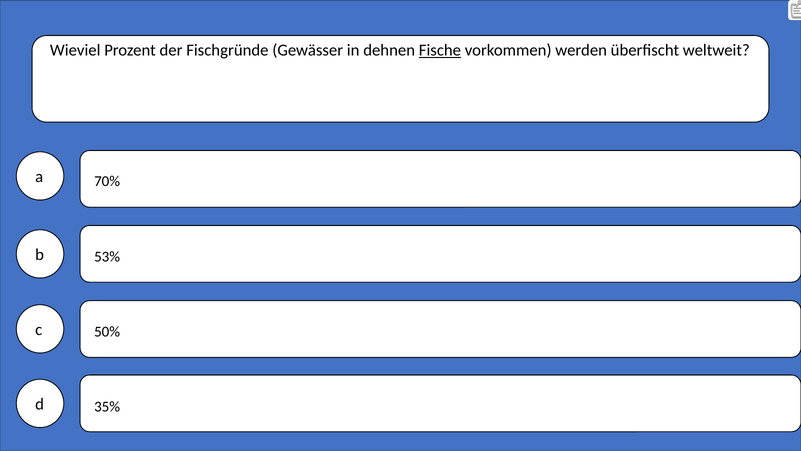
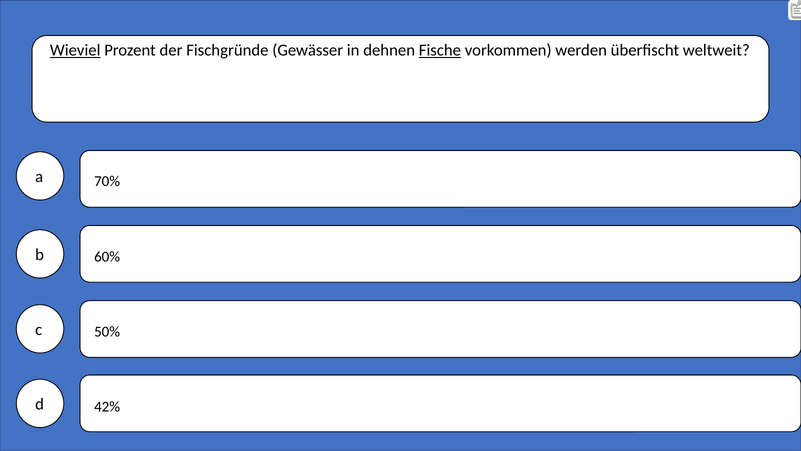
Wieviel underline: none -> present
53%: 53% -> 60%
35%: 35% -> 42%
